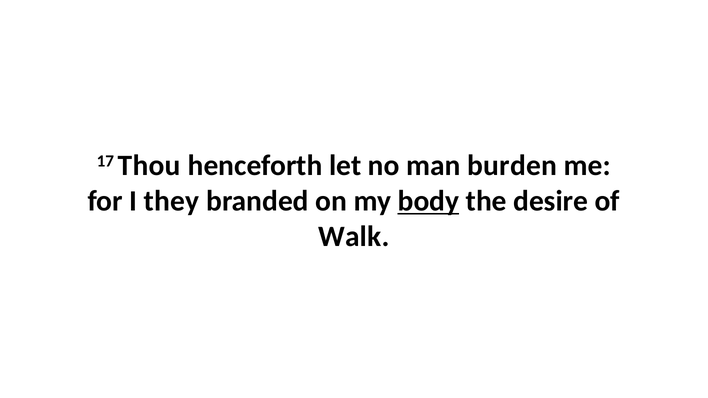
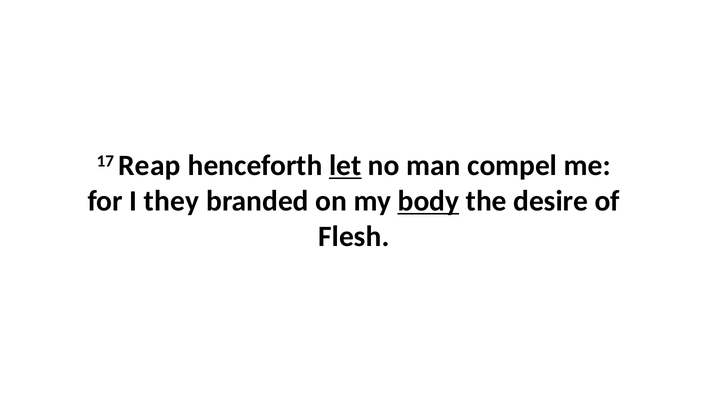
Thou: Thou -> Reap
let underline: none -> present
burden: burden -> compel
Walk: Walk -> Flesh
